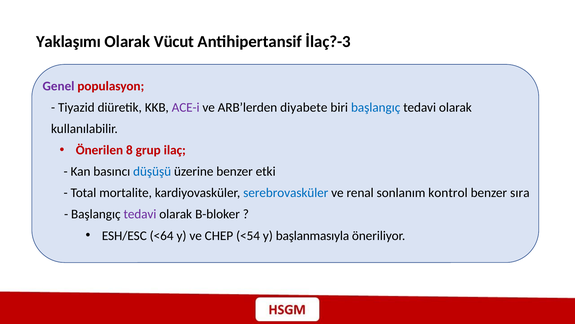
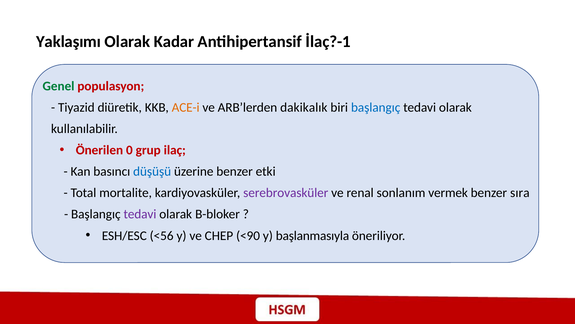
Vücut: Vücut -> Kadar
İlaç?-3: İlaç?-3 -> İlaç?-1
Genel colour: purple -> green
ACE-i colour: purple -> orange
diyabete: diyabete -> dakikalık
8: 8 -> 0
serebrovasküler colour: blue -> purple
kontrol: kontrol -> vermek
<64: <64 -> <56
<54: <54 -> <90
